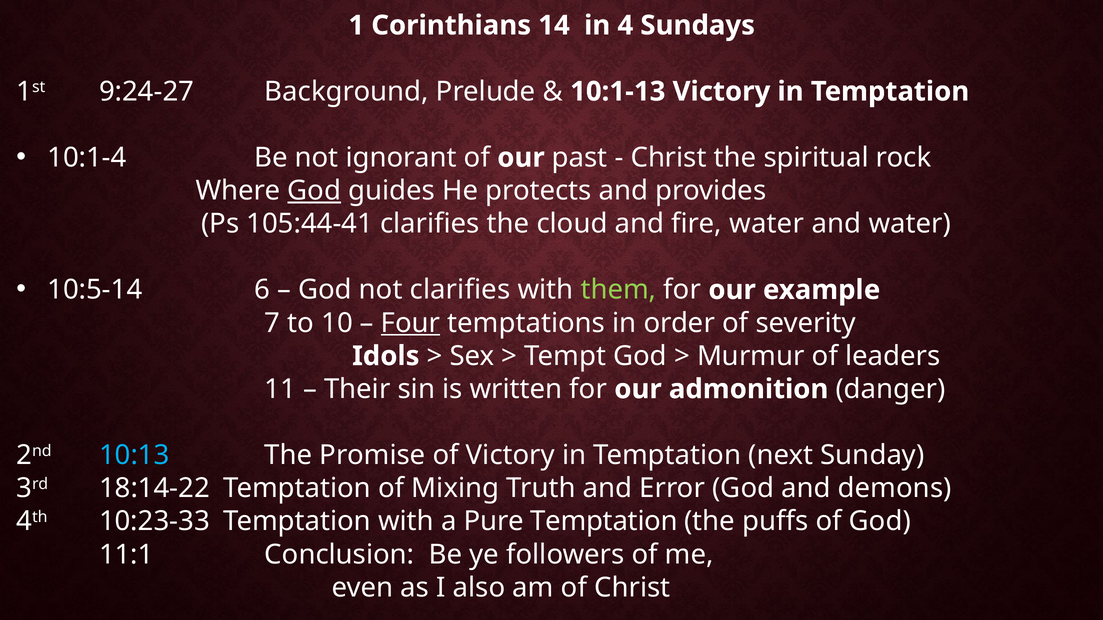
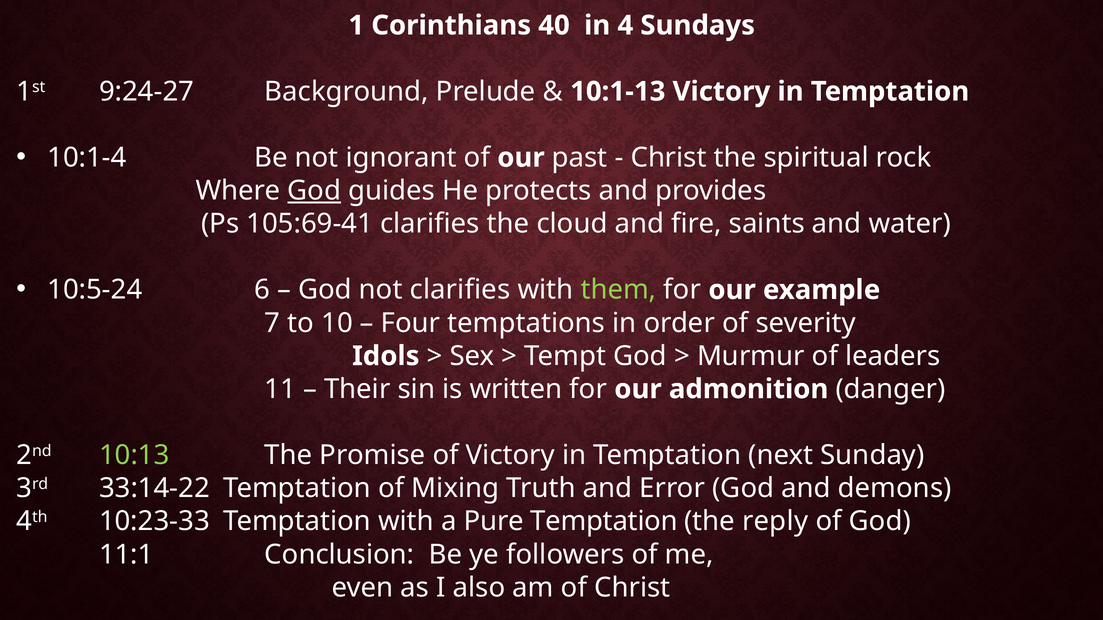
14: 14 -> 40
105:44-41: 105:44-41 -> 105:69-41
fire water: water -> saints
10:5-14: 10:5-14 -> 10:5-24
Four underline: present -> none
10:13 colour: light blue -> light green
18:14-22: 18:14-22 -> 33:14-22
puffs: puffs -> reply
